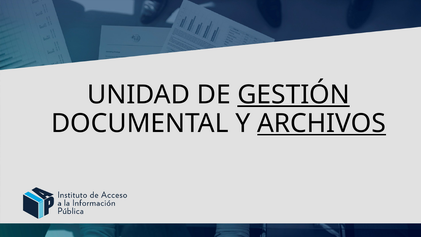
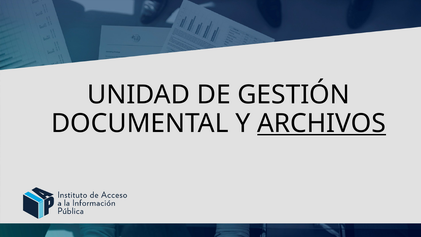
GESTIÓN underline: present -> none
